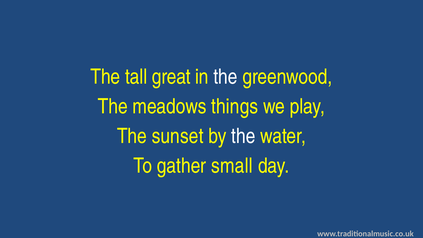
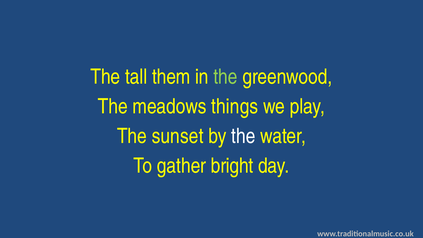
great: great -> them
the at (226, 77) colour: white -> light green
small: small -> bright
